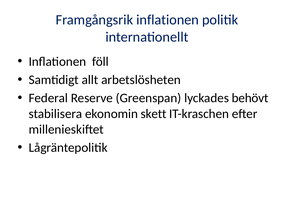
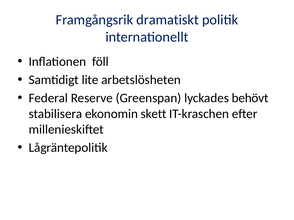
Framgångsrik inflationen: inflationen -> dramatiskt
allt: allt -> lite
